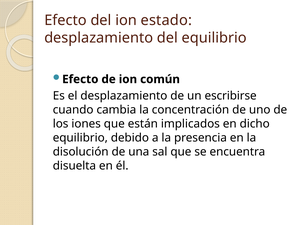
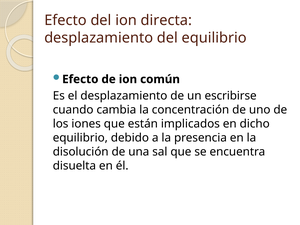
estado: estado -> directa
